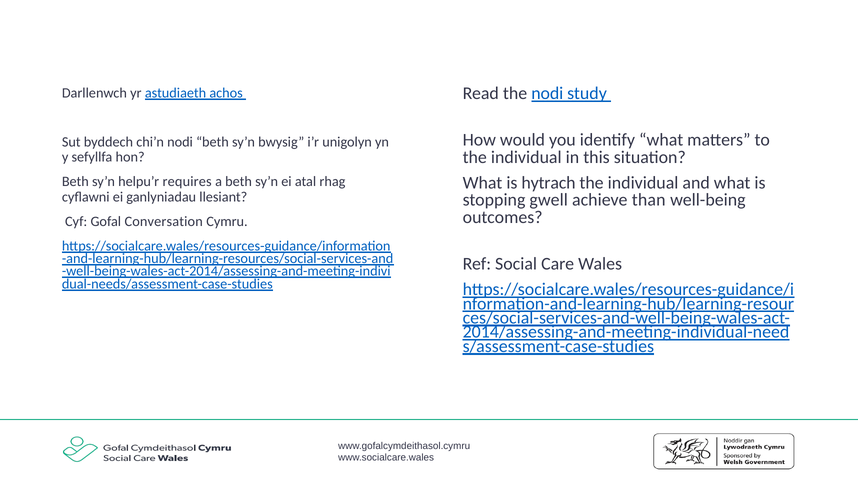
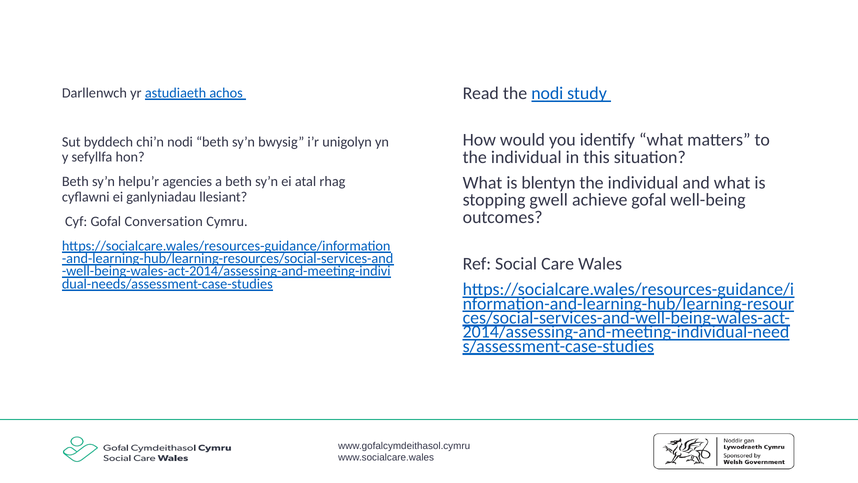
hytrach: hytrach -> blentyn
requires: requires -> agencies
achieve than: than -> gofal
